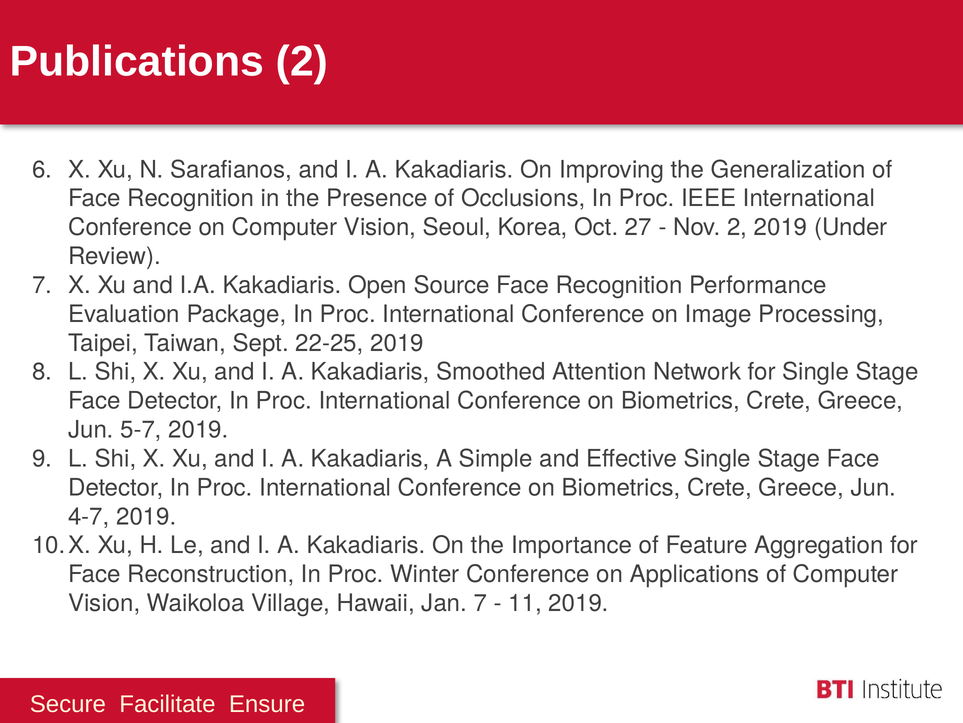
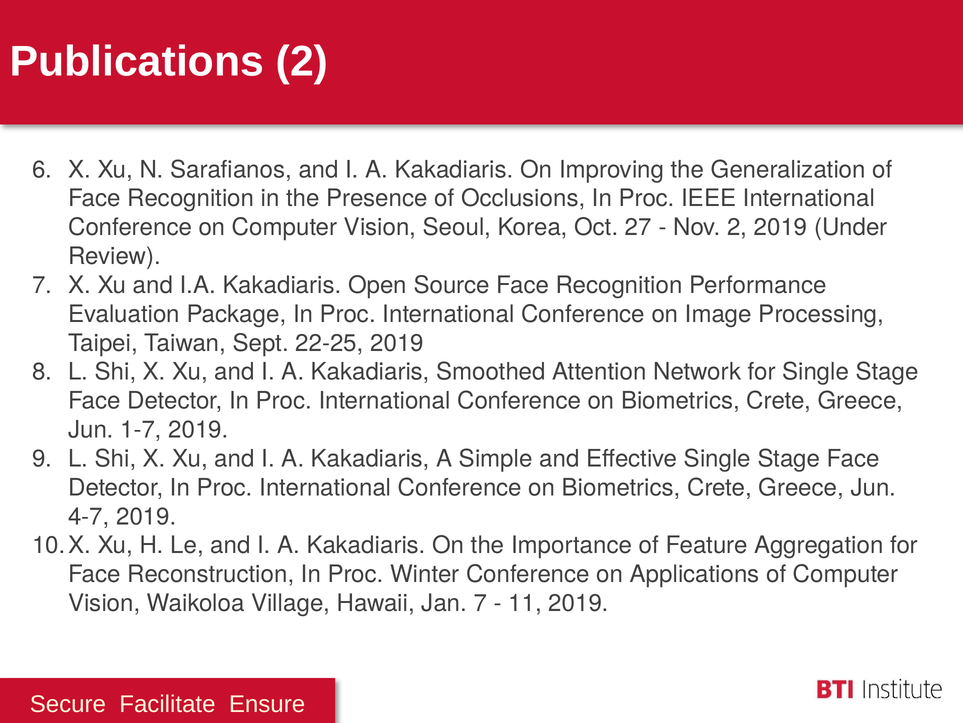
5-7: 5-7 -> 1-7
